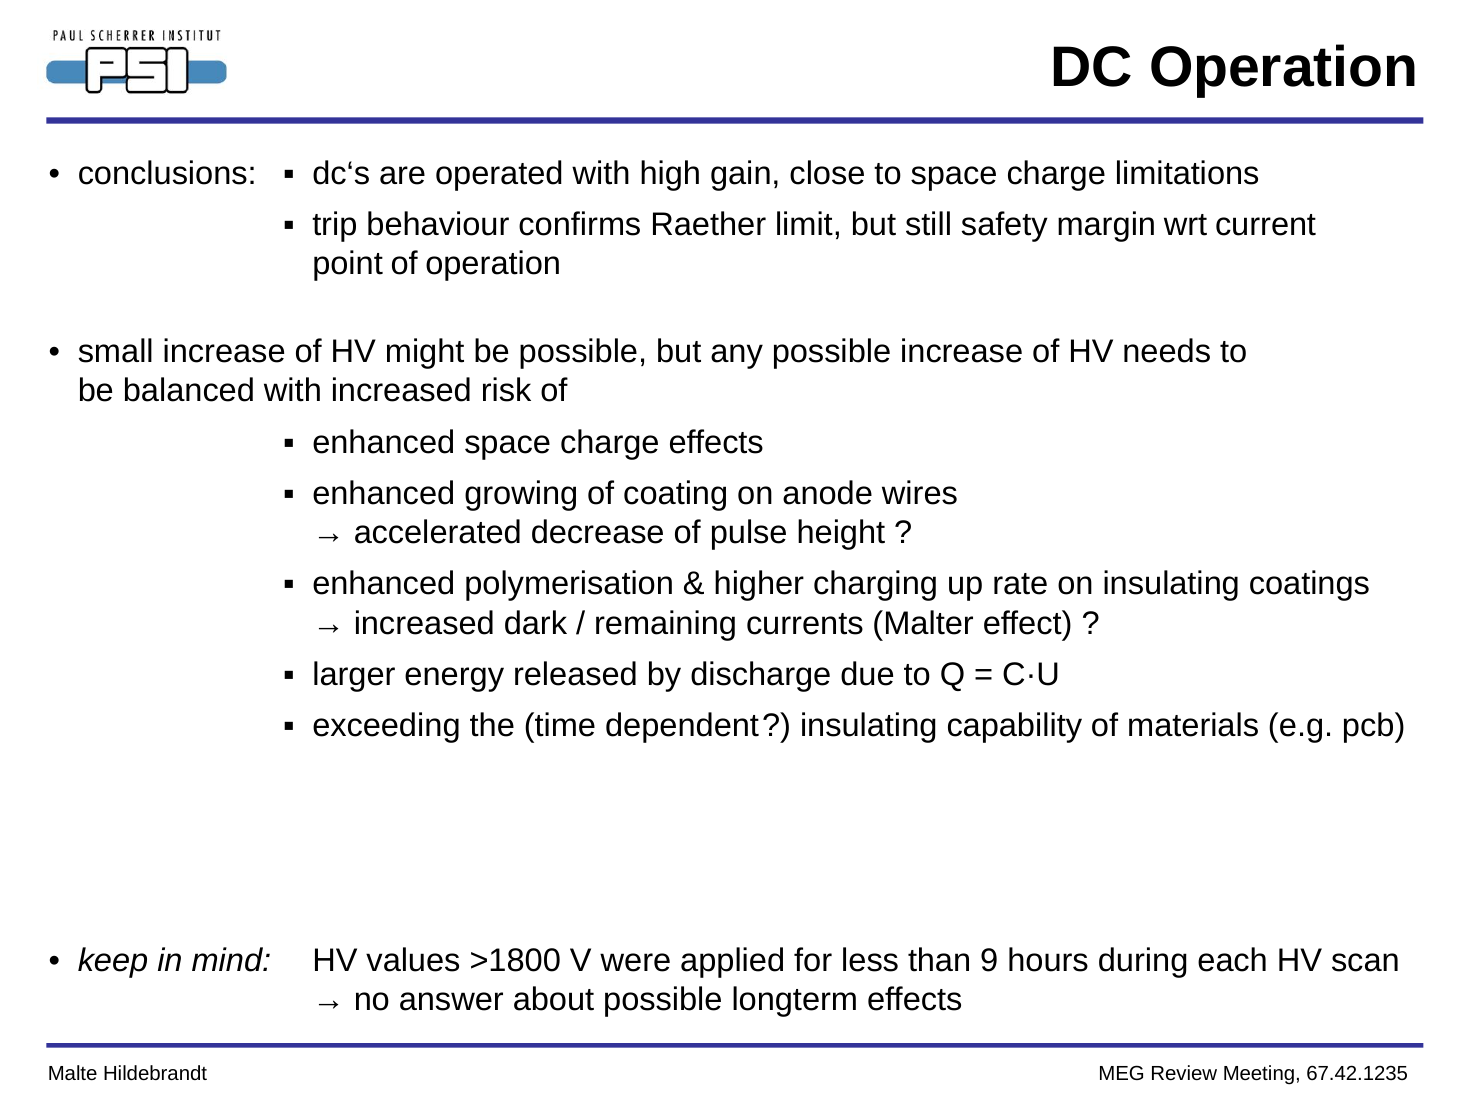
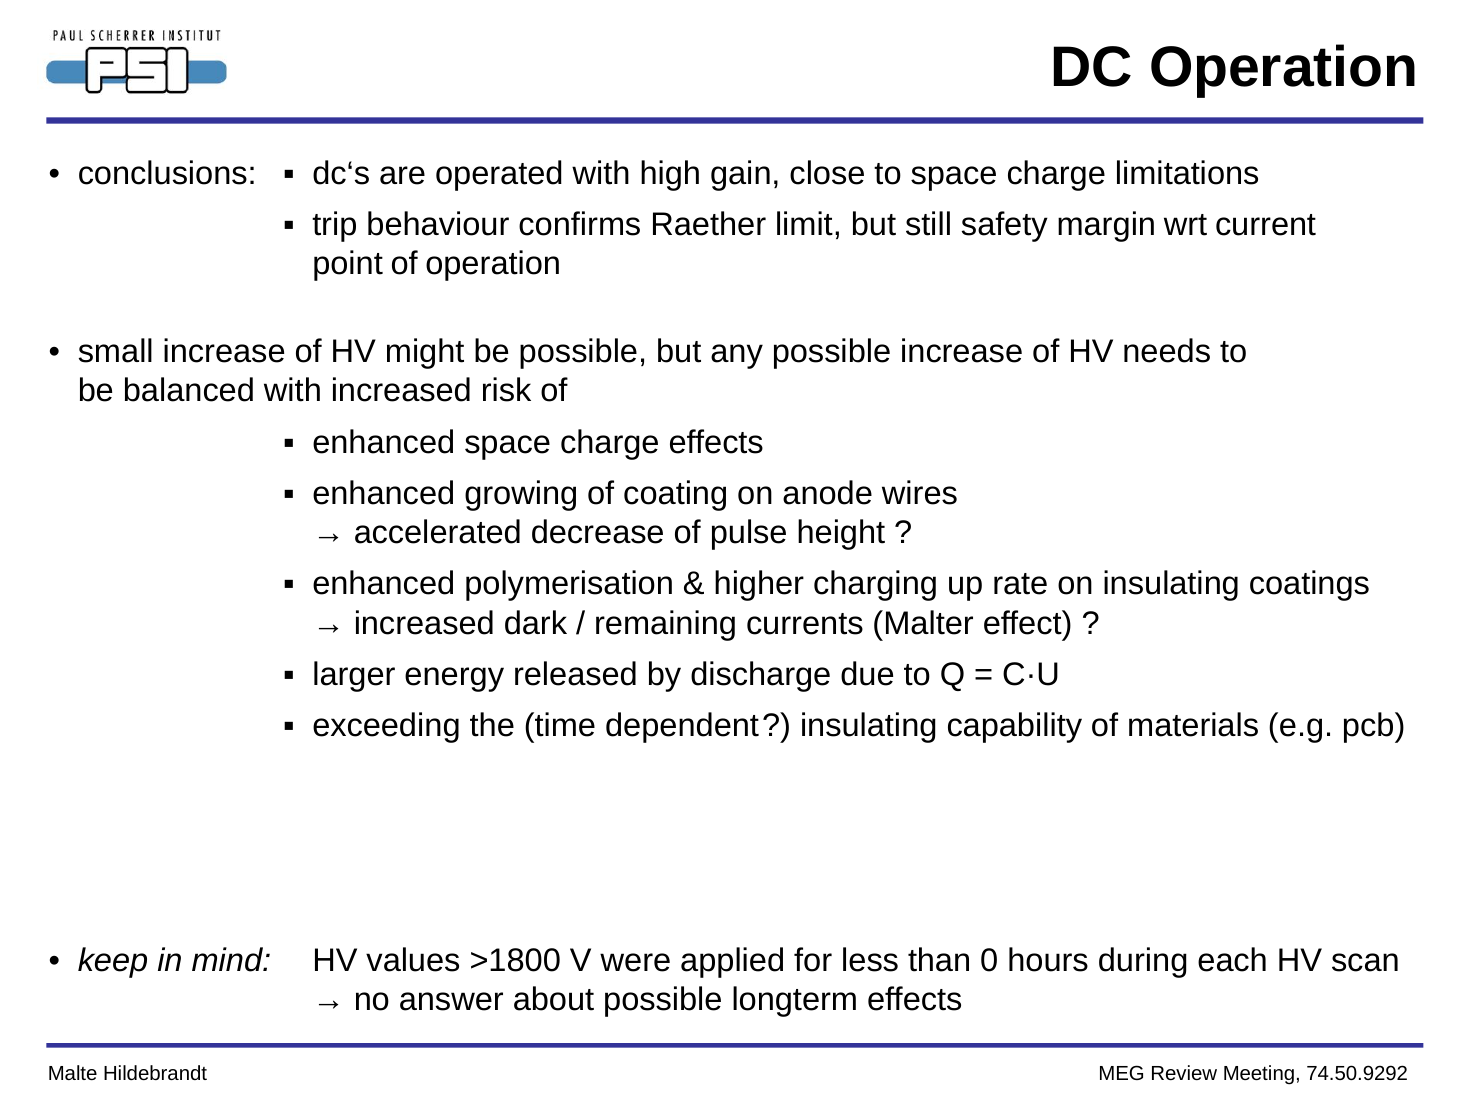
9: 9 -> 0
67.42.1235: 67.42.1235 -> 74.50.9292
